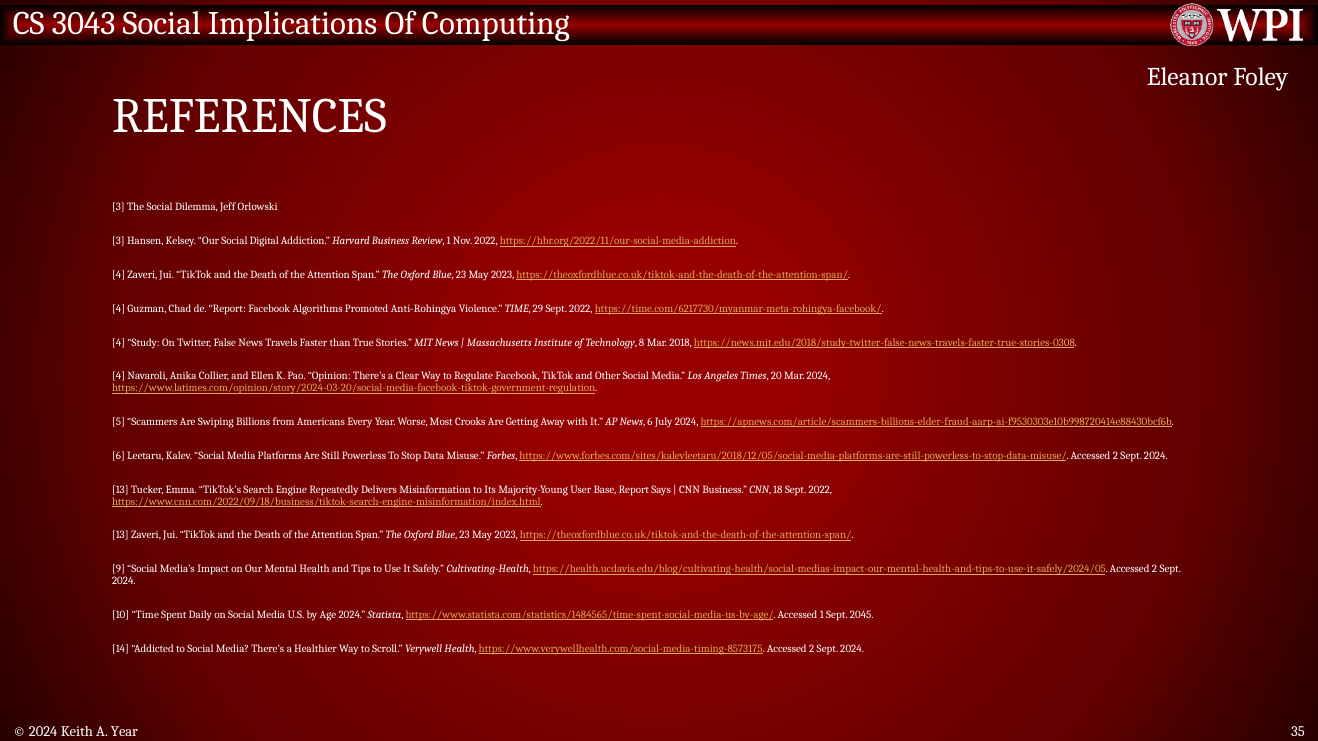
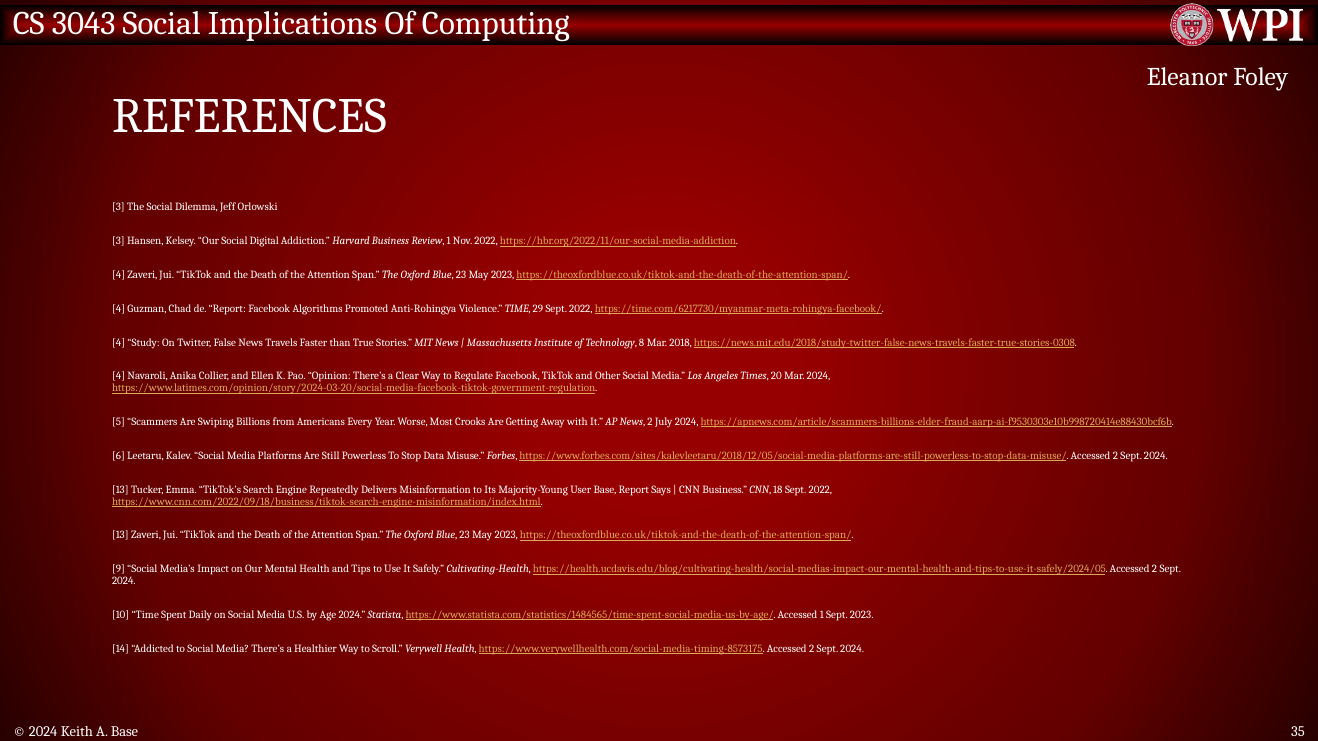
News 6: 6 -> 2
Sept 2045: 2045 -> 2023
A Year: Year -> Base
